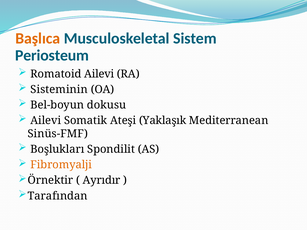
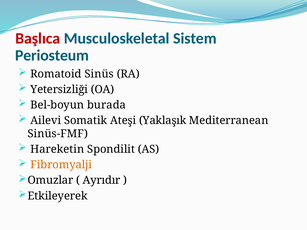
Başlıca colour: orange -> red
Romatoid Ailevi: Ailevi -> Sinüs
Sisteminin: Sisteminin -> Yetersizliği
dokusu: dokusu -> burada
Boşlukları: Boşlukları -> Hareketin
Örnektir: Örnektir -> Omuzlar
Tarafından: Tarafından -> Etkileyerek
